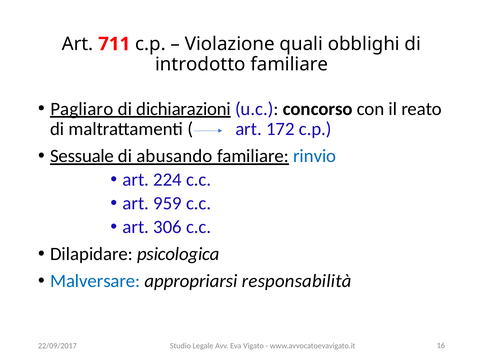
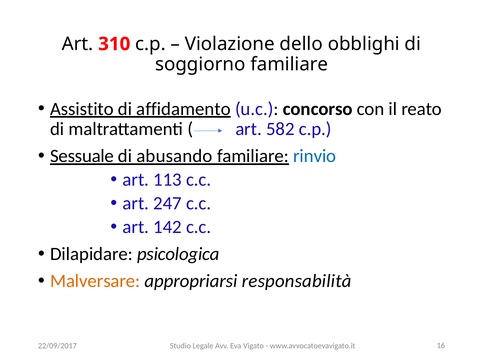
711: 711 -> 310
quali: quali -> dello
introdotto: introdotto -> soggiorno
Pagliaro: Pagliaro -> Assistito
dichiarazioni: dichiarazioni -> affidamento
172: 172 -> 582
224: 224 -> 113
959: 959 -> 247
306: 306 -> 142
Malversare colour: blue -> orange
